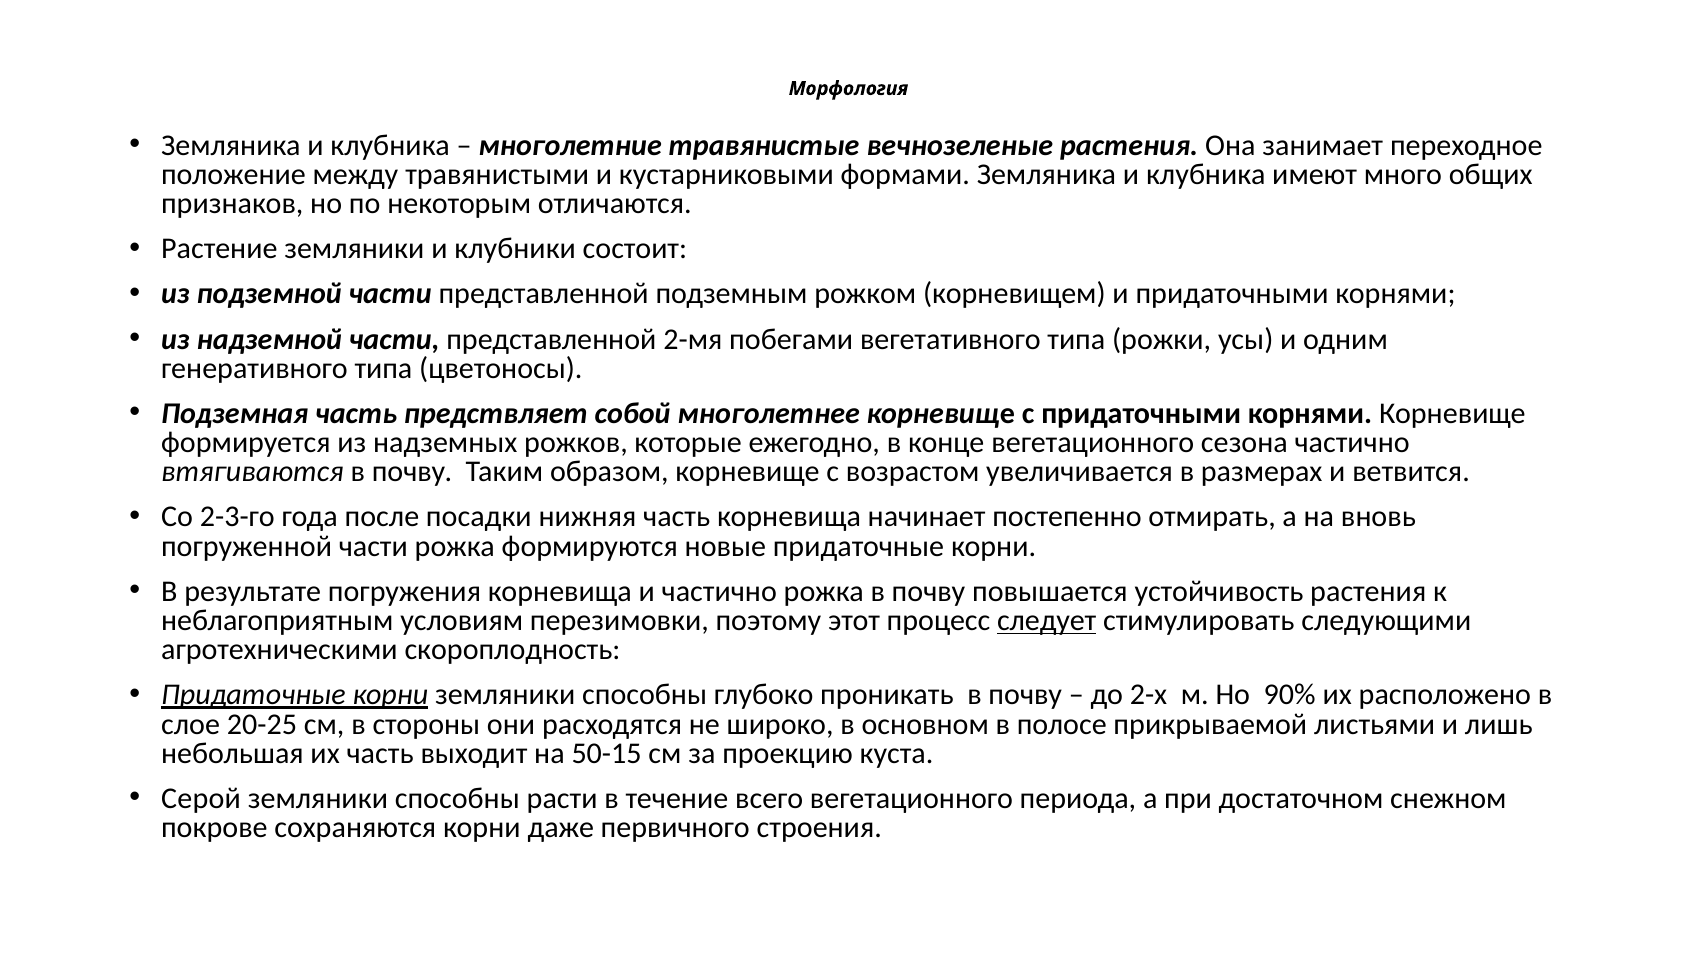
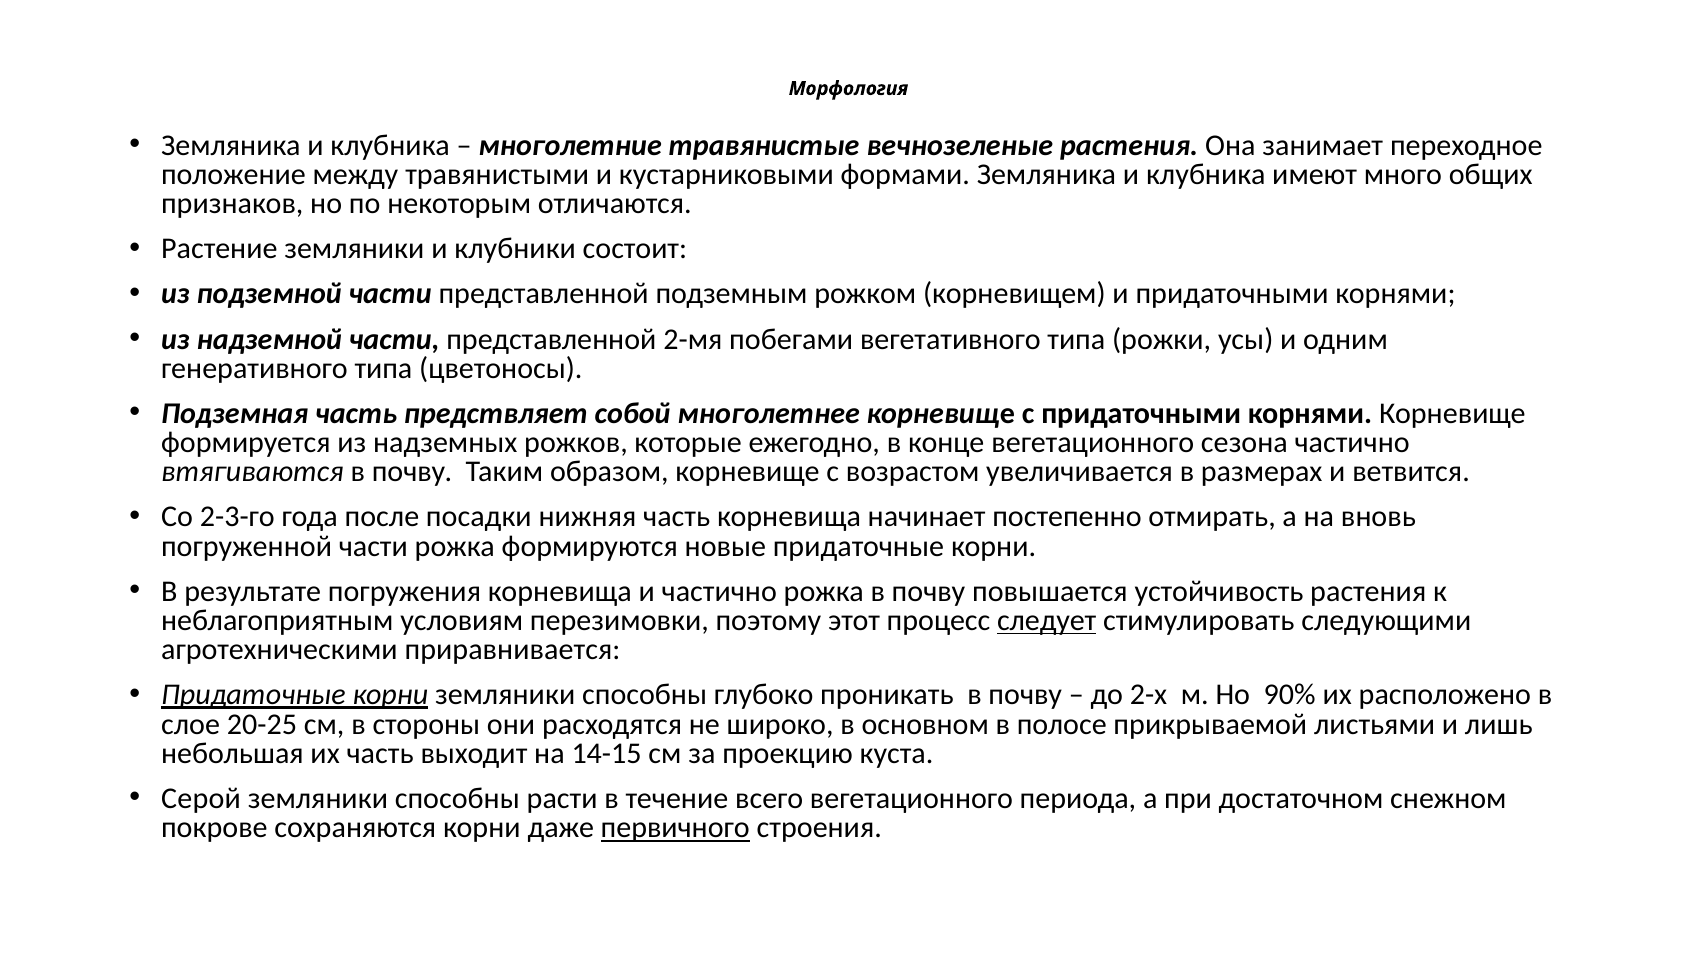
скороплодность: скороплодность -> приравнивается
50-15: 50-15 -> 14-15
первичного underline: none -> present
